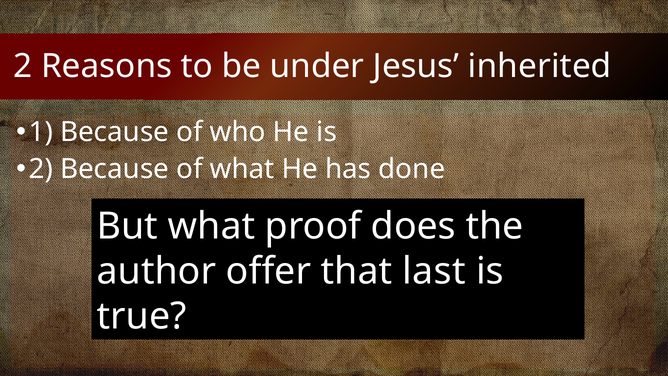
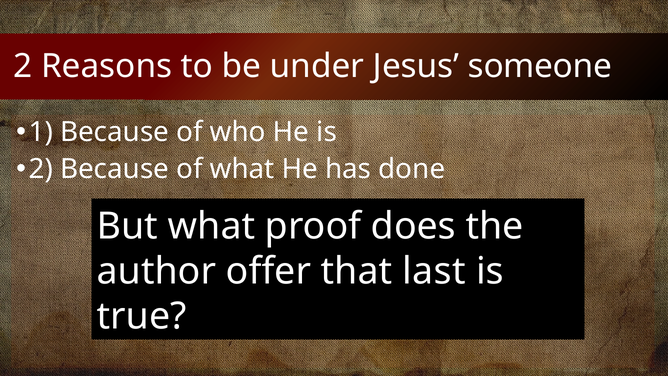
inherited: inherited -> someone
